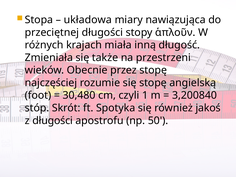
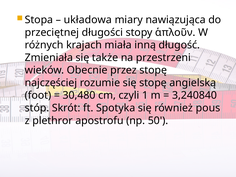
3,200840: 3,200840 -> 3,240840
jakoś: jakoś -> pous
z długości: długości -> plethror
